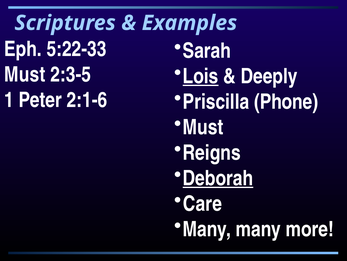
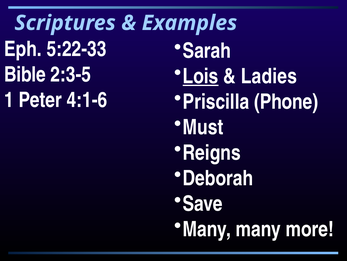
Deeply: Deeply -> Ladies
Must at (25, 74): Must -> Bible
2:1-6: 2:1-6 -> 4:1-6
Deborah underline: present -> none
Care: Care -> Save
